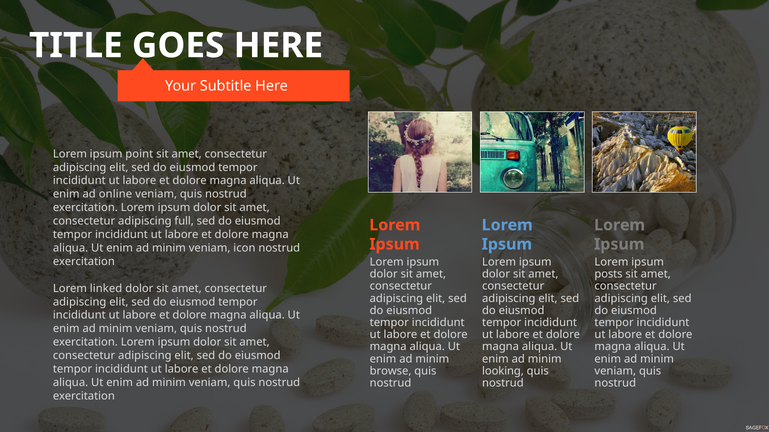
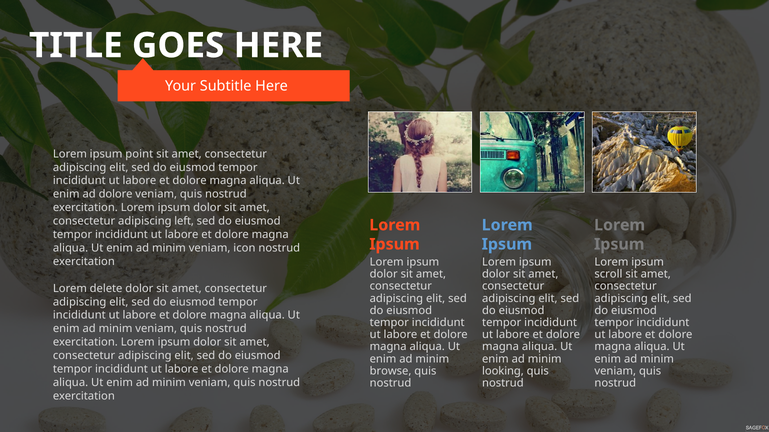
ad online: online -> dolore
full: full -> left
posts: posts -> scroll
linked: linked -> delete
